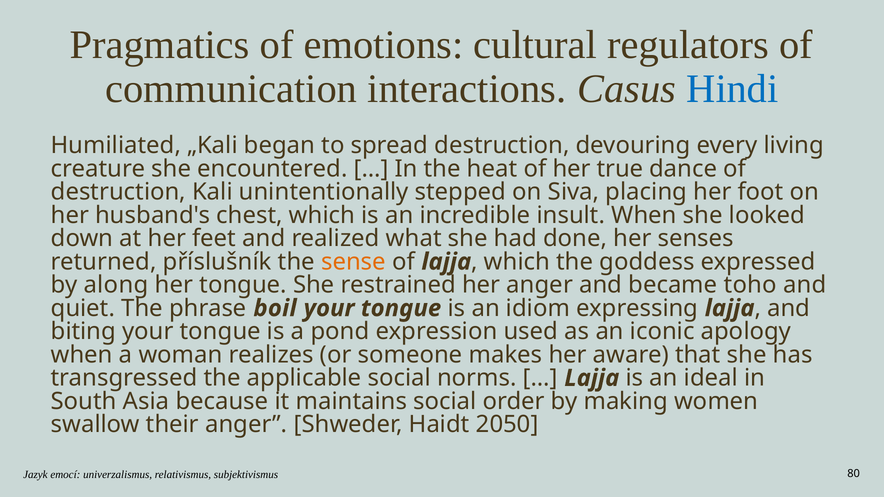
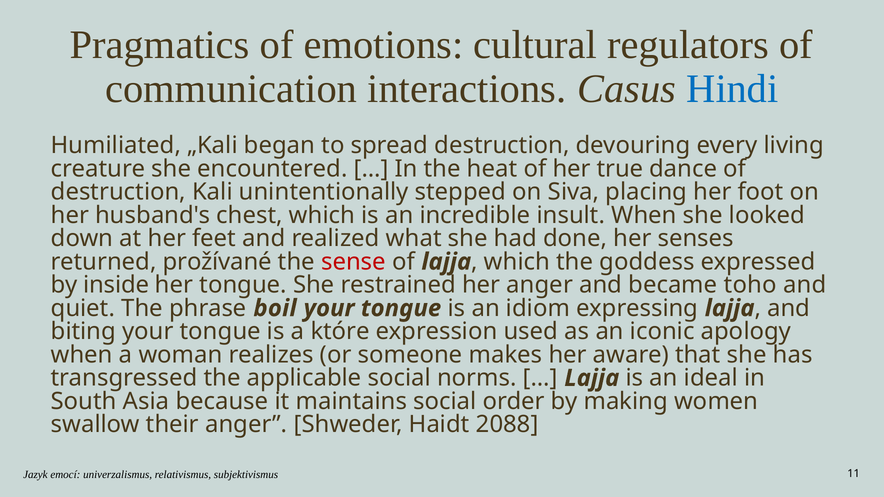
příslušník: příslušník -> prožívané
sense colour: orange -> red
along: along -> inside
pond: pond -> które
2050: 2050 -> 2088
80: 80 -> 11
